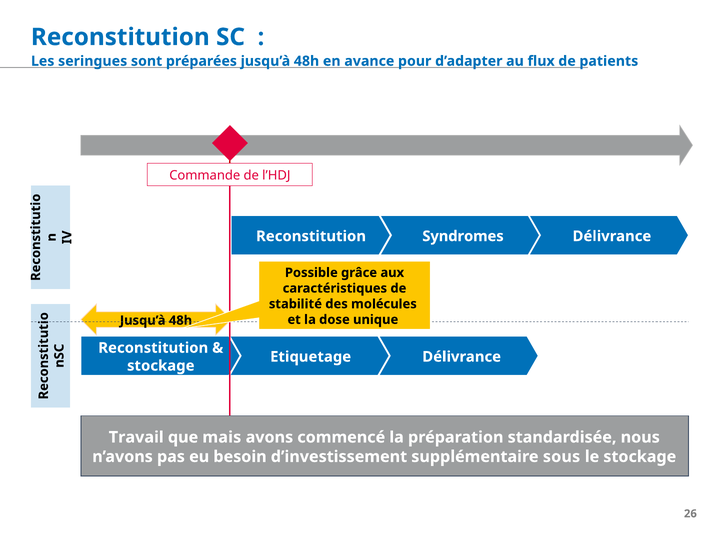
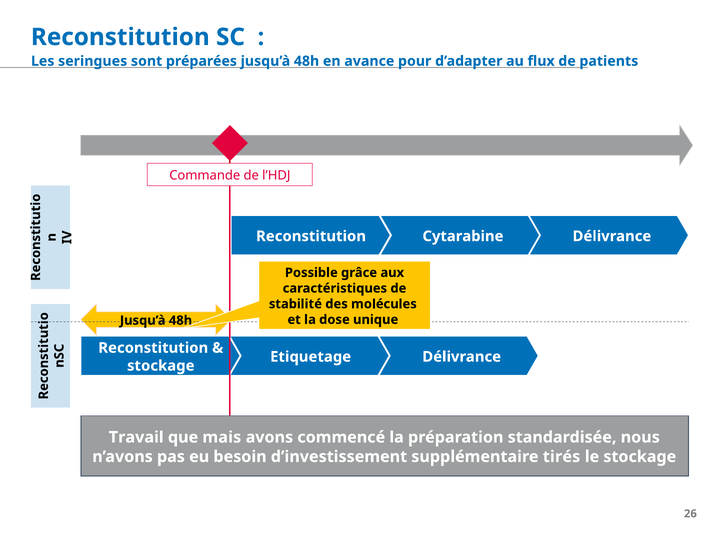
Syndromes: Syndromes -> Cytarabine
sous: sous -> tirés
